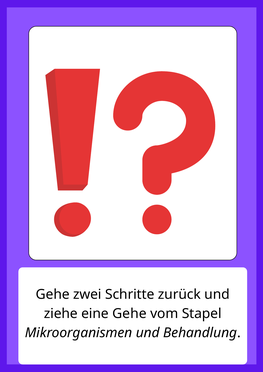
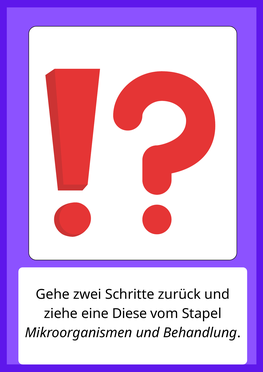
eine Gehe: Gehe -> Diese
